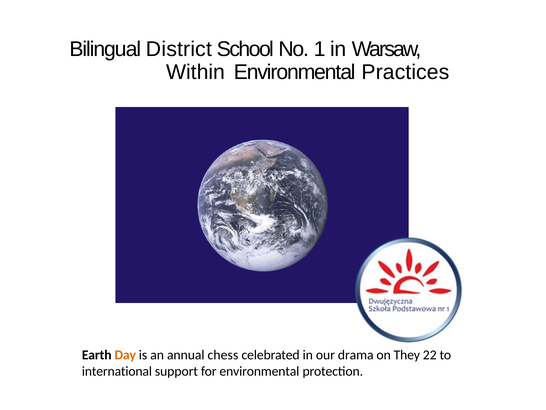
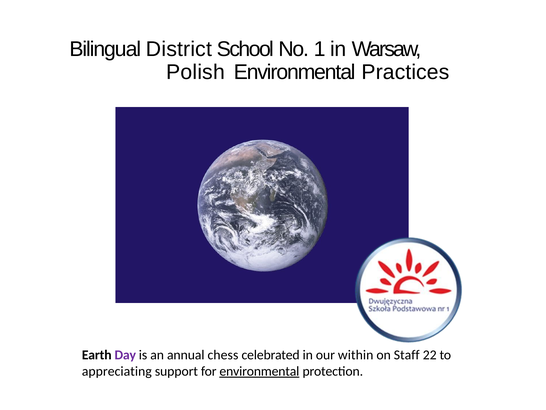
Within: Within -> Polish
Day colour: orange -> purple
drama: drama -> within
They: They -> Staff
international: international -> appreciating
environmental at (259, 371) underline: none -> present
